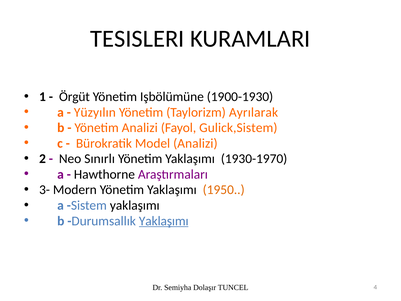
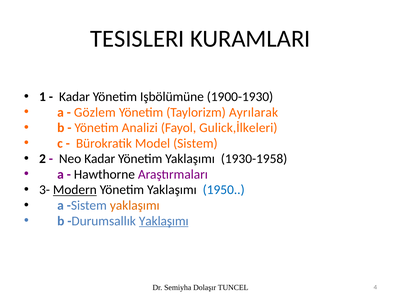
Örgüt at (74, 97): Örgüt -> Kadar
Yüzyılın: Yüzyılın -> Gözlem
Gulick,Sistem: Gulick,Sistem -> Gulick,İlkeleri
Model Analizi: Analizi -> Sistem
Neo Sınırlı: Sınırlı -> Kadar
1930-1970: 1930-1970 -> 1930-1958
Modern underline: none -> present
1950 colour: orange -> blue
yaklaşımı at (135, 205) colour: black -> orange
